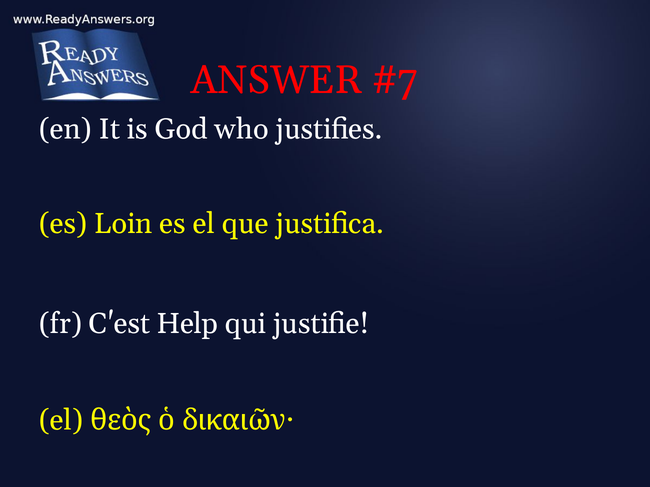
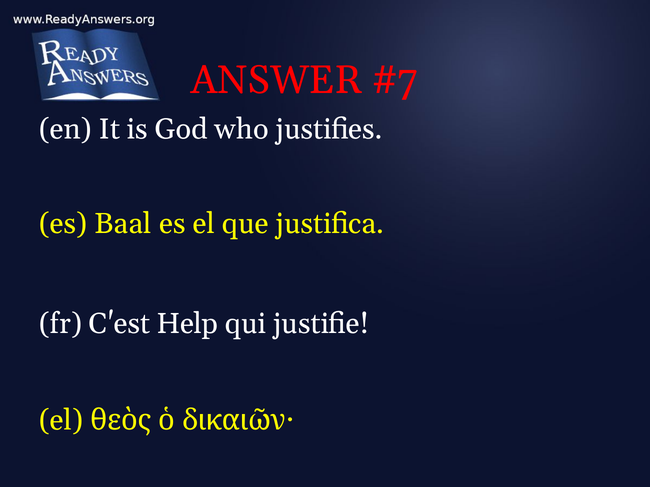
Loin: Loin -> Baal
